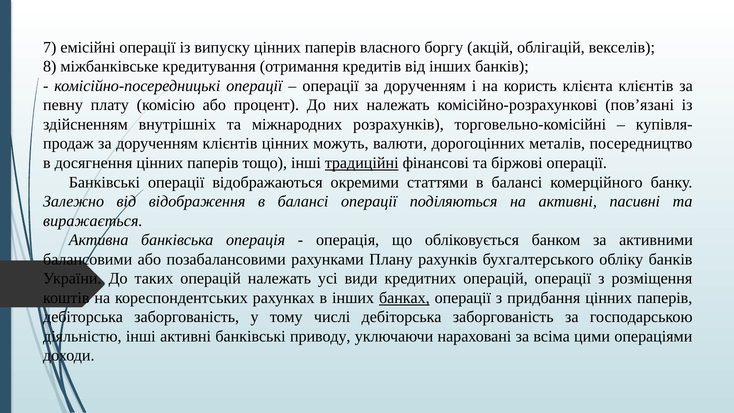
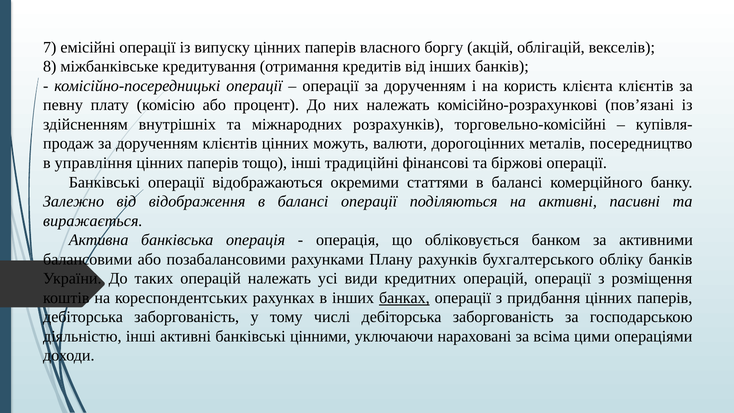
досягнення: досягнення -> управління
традиційні underline: present -> none
приводу: приводу -> цінними
